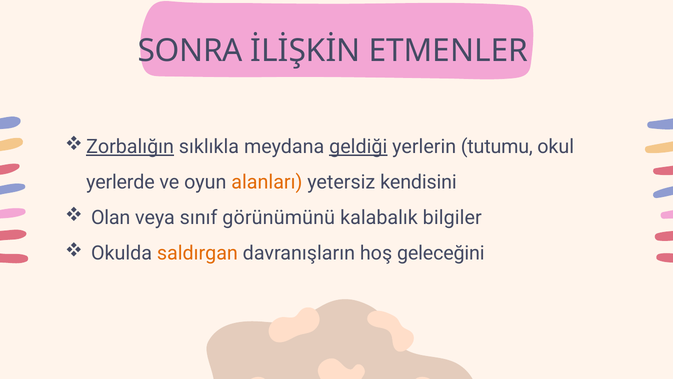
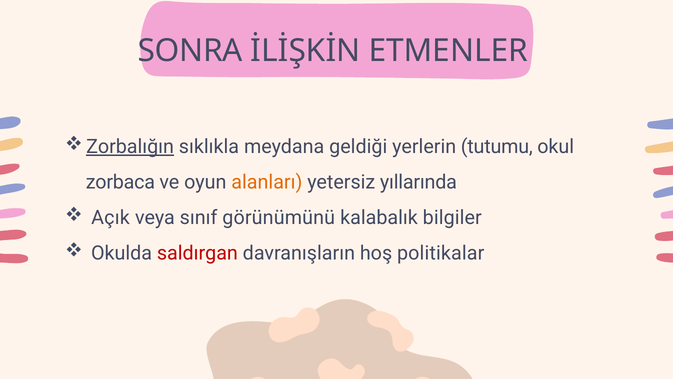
geldiği underline: present -> none
yerlerde: yerlerde -> zorbaca
kendisini: kendisini -> yıllarında
Olan: Olan -> Açık
saldırgan colour: orange -> red
geleceğini: geleceğini -> politikalar
